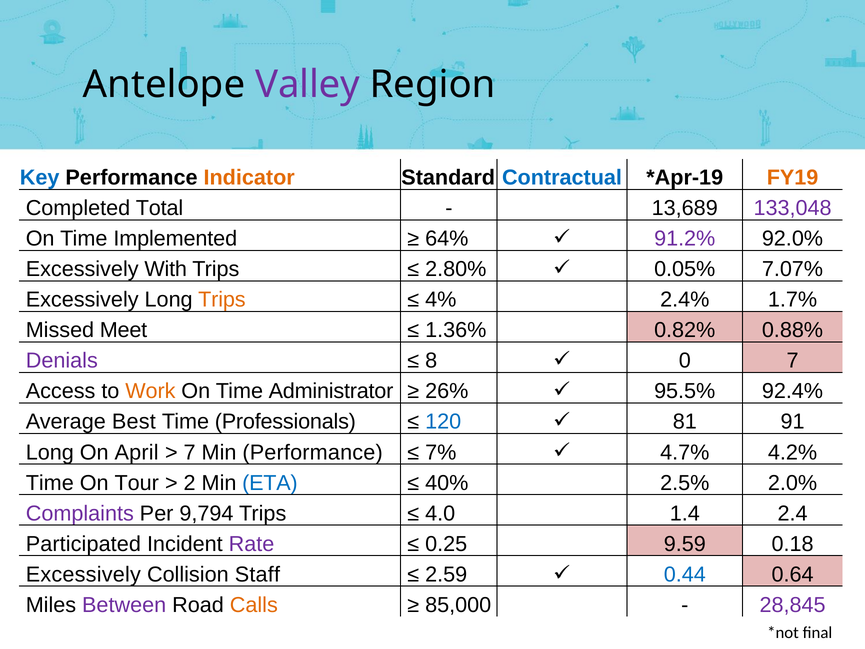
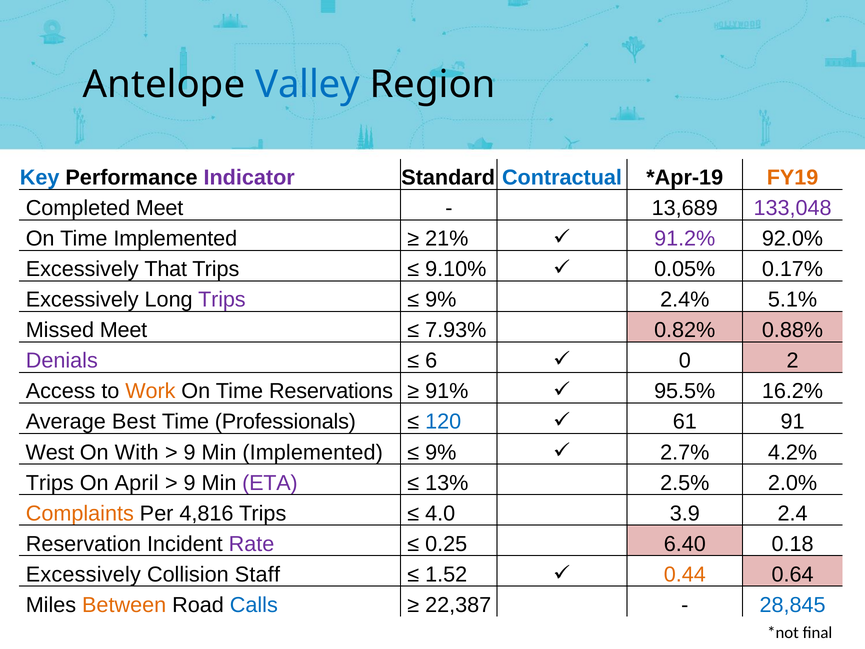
Valley colour: purple -> blue
Indicator colour: orange -> purple
Completed Total: Total -> Meet
64%: 64% -> 21%
With: With -> That
2.80%: 2.80% -> 9.10%
7.07%: 7.07% -> 0.17%
Trips at (222, 300) colour: orange -> purple
4% at (441, 300): 4% -> 9%
1.7%: 1.7% -> 5.1%
1.36%: 1.36% -> 7.93%
8: 8 -> 6
0 7: 7 -> 2
Administrator: Administrator -> Reservations
26%: 26% -> 91%
92.4%: 92.4% -> 16.2%
81: 81 -> 61
Long at (50, 452): Long -> West
April: April -> With
7 at (190, 452): 7 -> 9
Min Performance: Performance -> Implemented
7% at (441, 452): 7% -> 9%
4.7%: 4.7% -> 2.7%
Time at (50, 483): Time -> Trips
Tour: Tour -> April
2 at (190, 483): 2 -> 9
ETA colour: blue -> purple
40%: 40% -> 13%
Complaints colour: purple -> orange
9,794: 9,794 -> 4,816
1.4: 1.4 -> 3.9
Participated: Participated -> Reservation
9.59: 9.59 -> 6.40
2.59: 2.59 -> 1.52
0.44 colour: blue -> orange
Between colour: purple -> orange
Calls colour: orange -> blue
85,000: 85,000 -> 22,387
28,845 colour: purple -> blue
